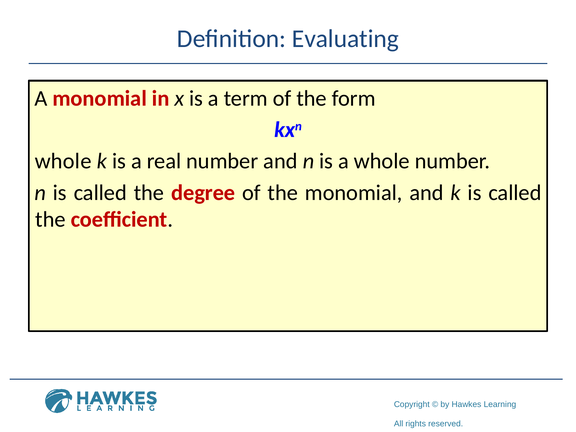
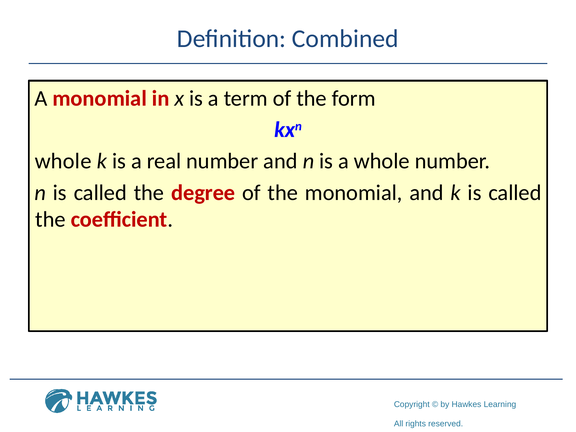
Evaluating: Evaluating -> Combined
